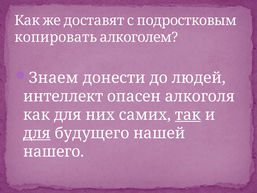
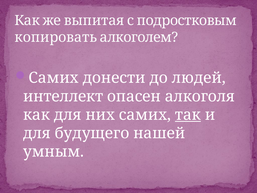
доставят: доставят -> выпитая
Знаем at (54, 78): Знаем -> Самих
для at (37, 133) underline: present -> none
нашего: нашего -> умным
